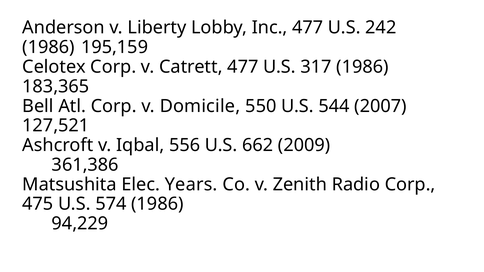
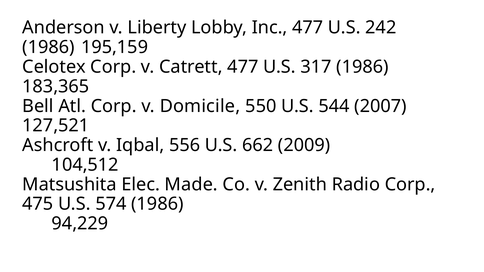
361,386: 361,386 -> 104,512
Years: Years -> Made
